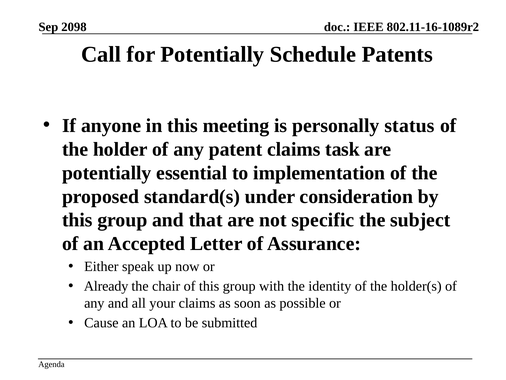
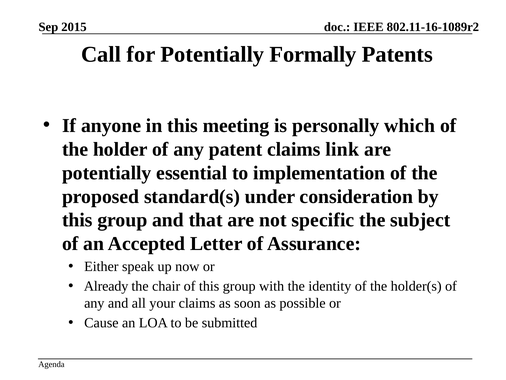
2098: 2098 -> 2015
Schedule: Schedule -> Formally
status: status -> which
task: task -> link
